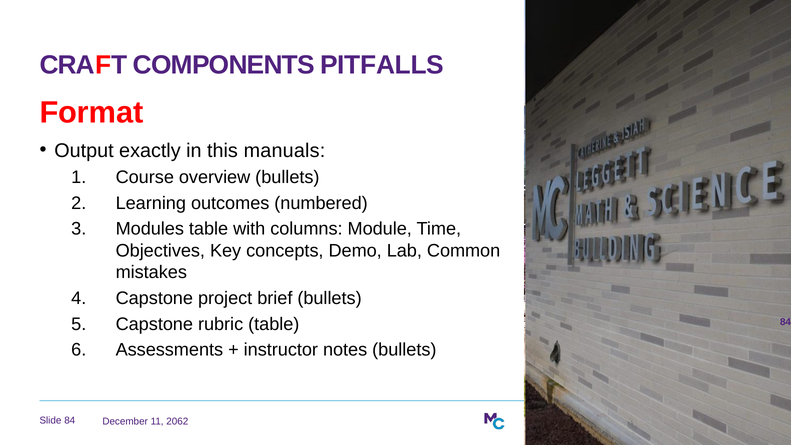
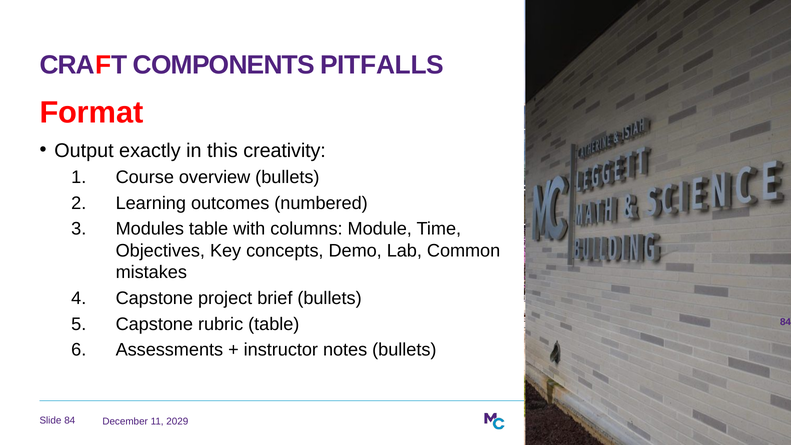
manuals: manuals -> creativity
2062: 2062 -> 2029
